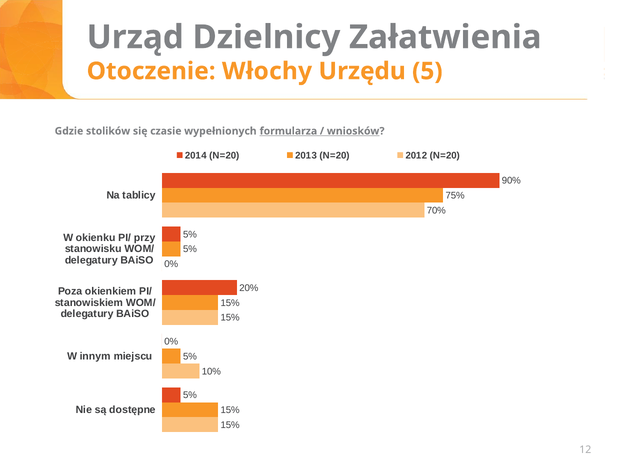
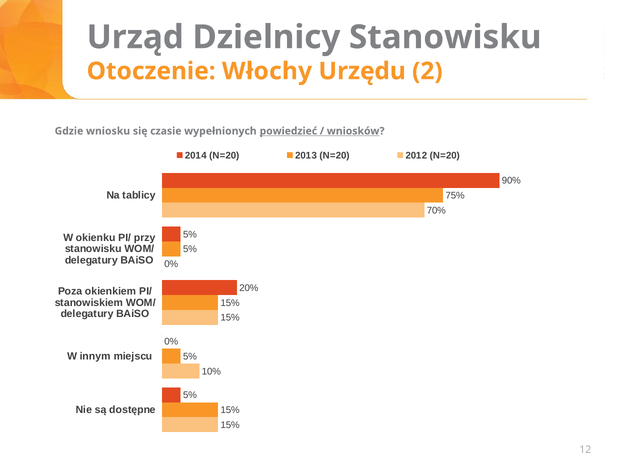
Załatwienia at (445, 37): Załatwienia -> Stanowisku
5: 5 -> 2
stolików: stolików -> wniosku
formularza: formularza -> powiedzieć
